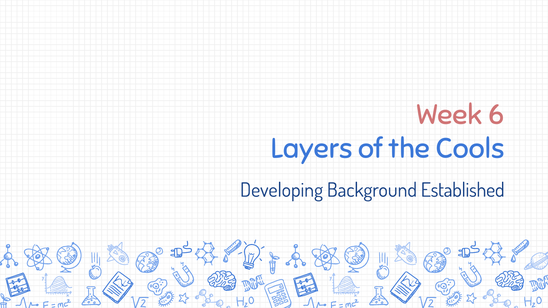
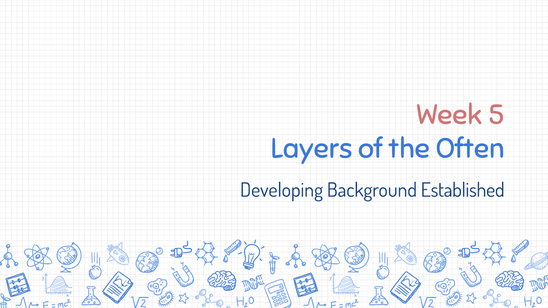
6: 6 -> 5
Cools: Cools -> Often
